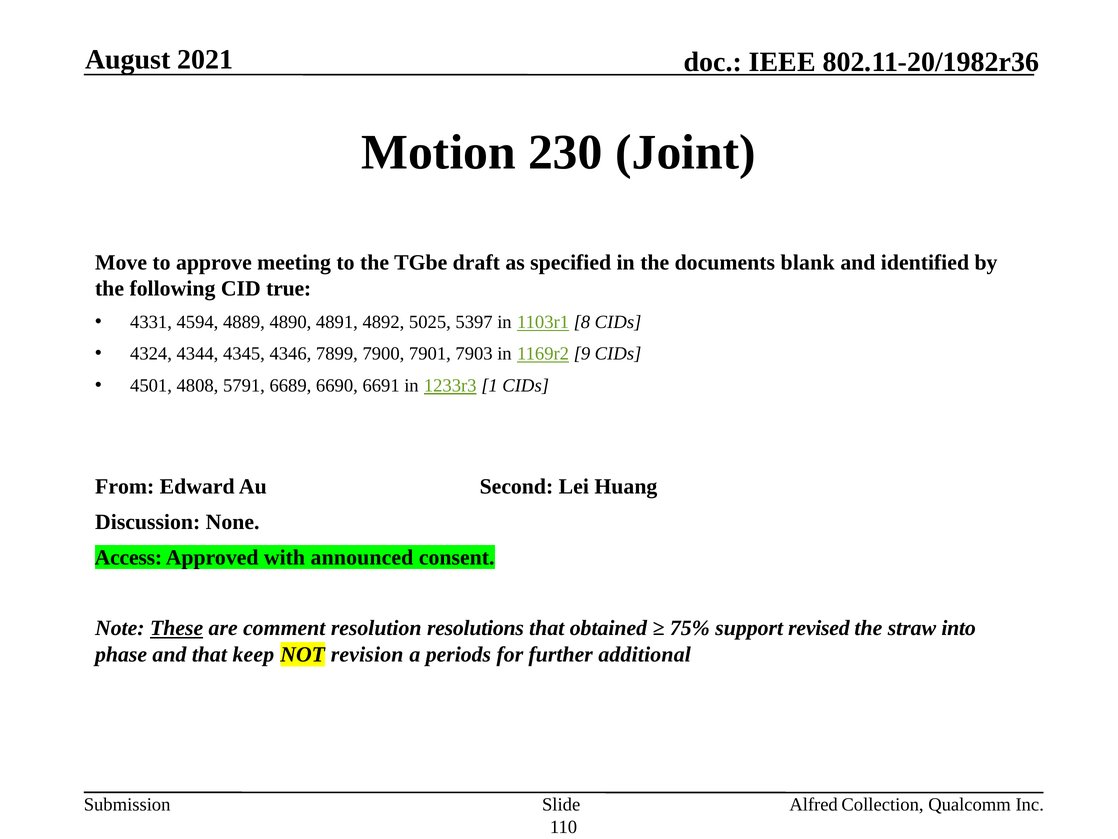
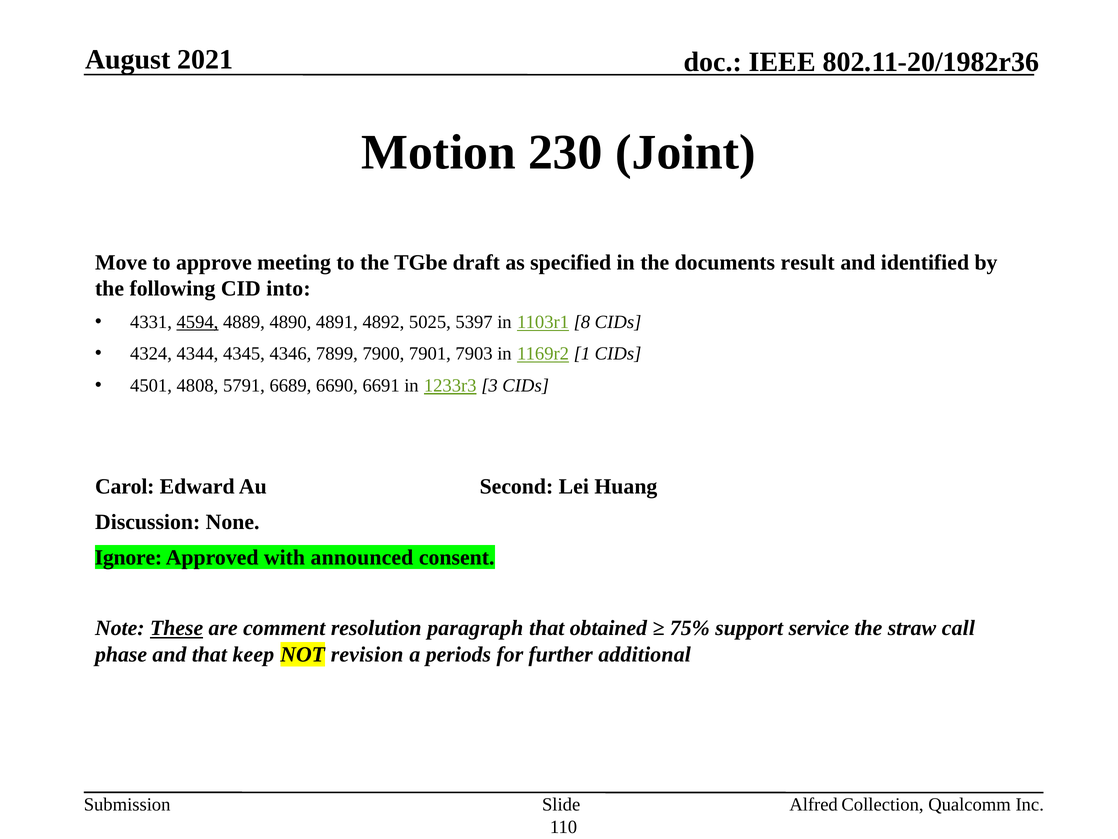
blank: blank -> result
true: true -> into
4594 underline: none -> present
9: 9 -> 1
1: 1 -> 3
From: From -> Carol
Access: Access -> Ignore
resolutions: resolutions -> paragraph
revised: revised -> service
into: into -> call
